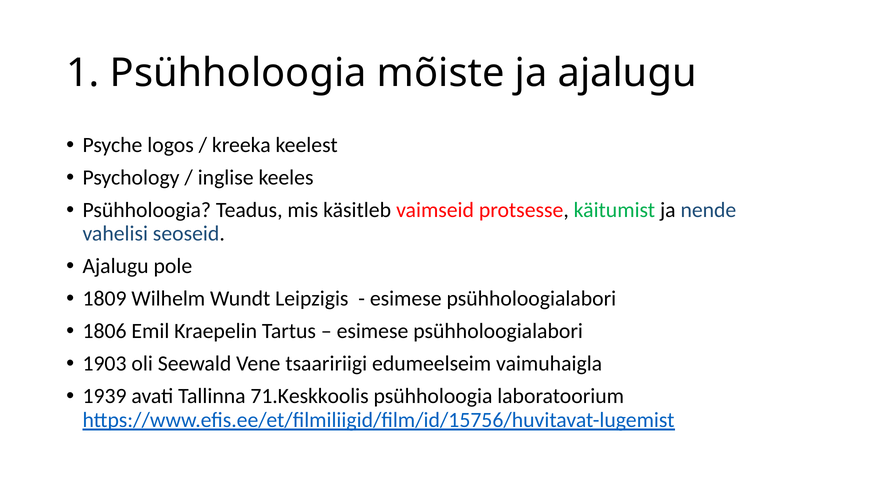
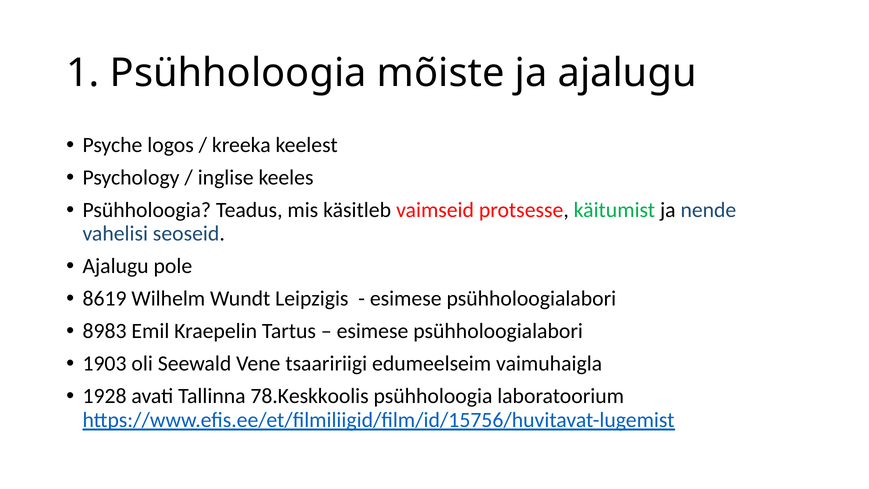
1809: 1809 -> 8619
1806: 1806 -> 8983
1939: 1939 -> 1928
71.Keskkoolis: 71.Keskkoolis -> 78.Keskkoolis
